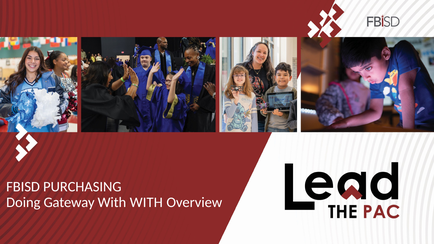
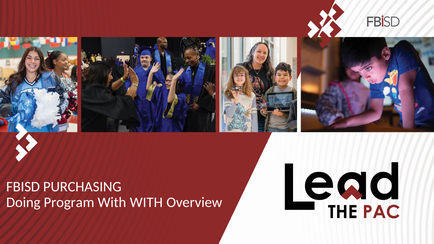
Gateway: Gateway -> Program
